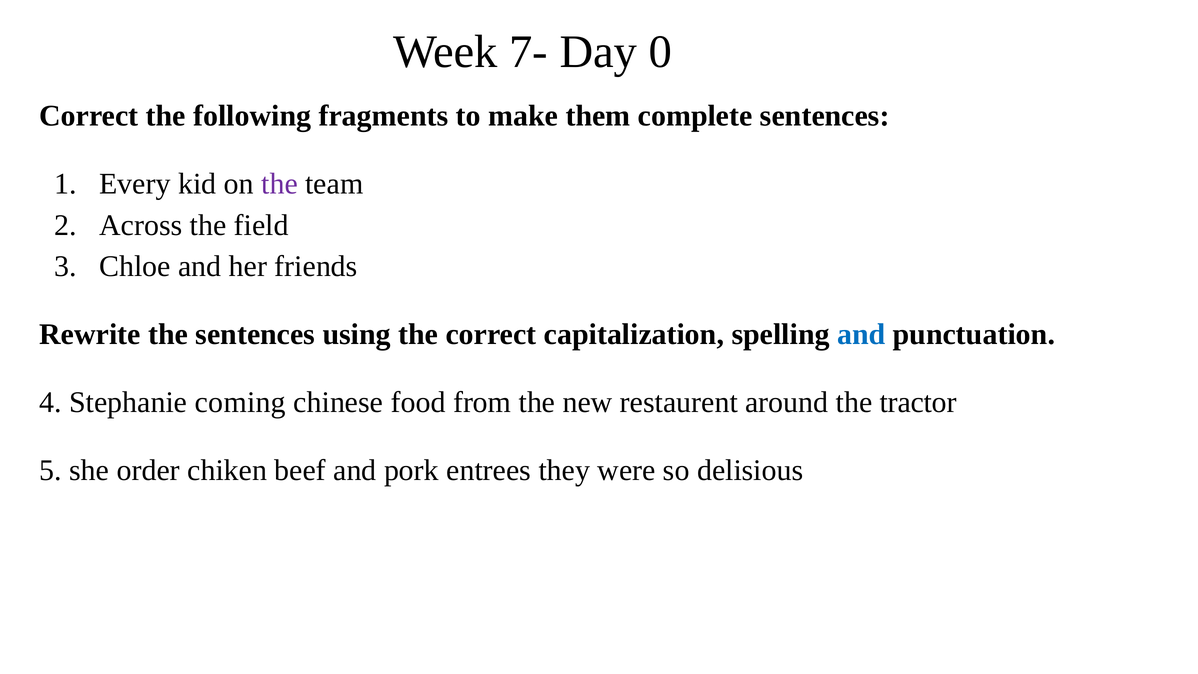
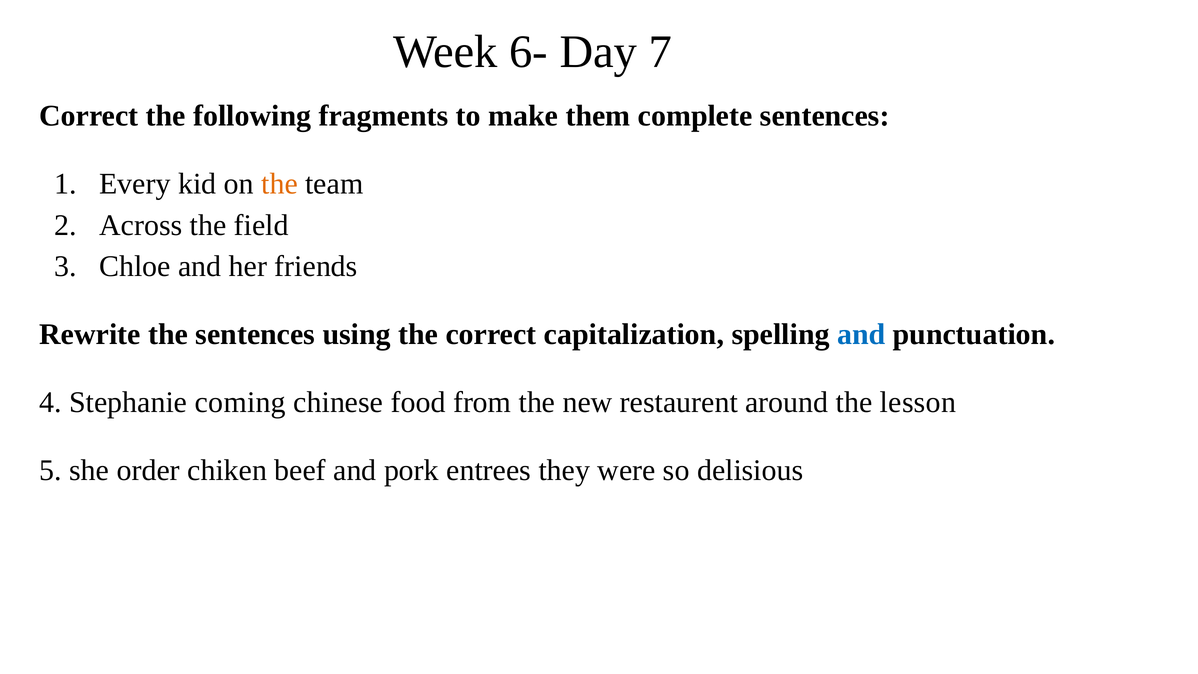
7-: 7- -> 6-
0: 0 -> 7
the at (280, 184) colour: purple -> orange
tractor: tractor -> lesson
